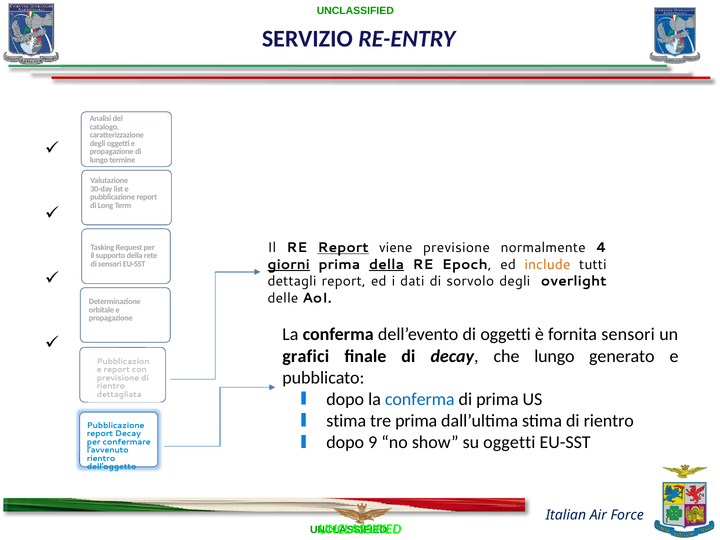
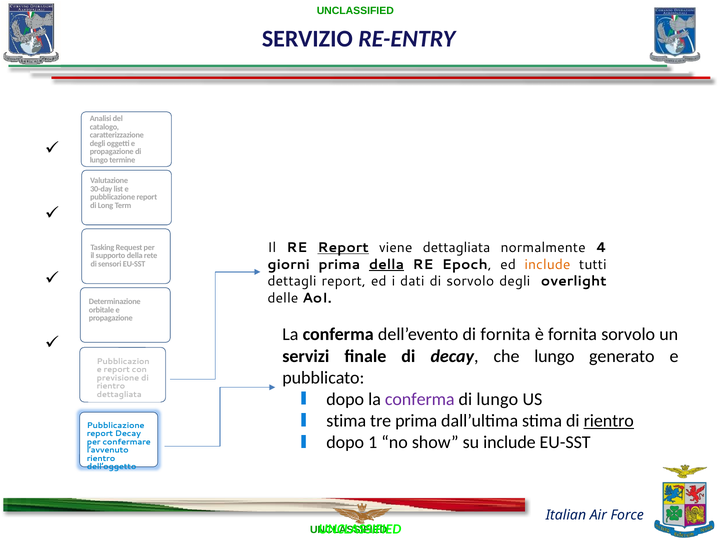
viene previsione: previsione -> dettagliata
giorni underline: present -> none
di oggetti: oggetti -> fornita
fornita sensori: sensori -> sorvolo
grafici: grafici -> servizi
conferma at (420, 399) colour: blue -> purple
prima at (497, 399): prima -> lungo
rientro at (609, 421) underline: none -> present
9: 9 -> 1
su oggetti: oggetti -> include
